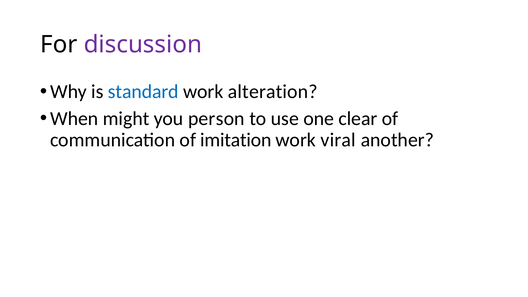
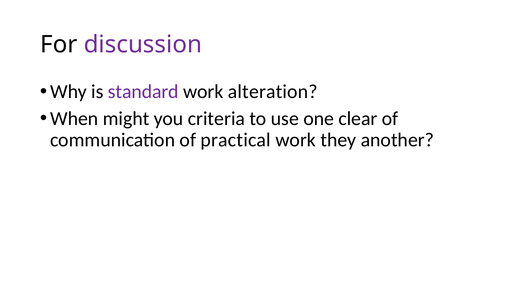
standard colour: blue -> purple
person: person -> criteria
imitation: imitation -> practical
viral: viral -> they
